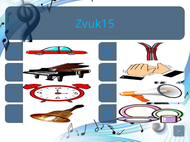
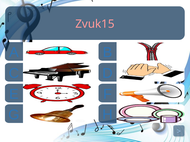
Zvuk15 colour: light blue -> pink
